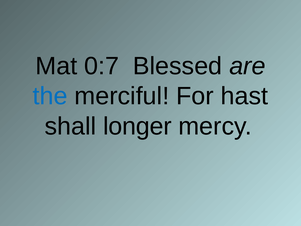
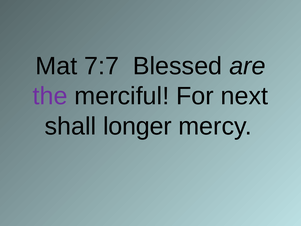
0:7: 0:7 -> 7:7
the colour: blue -> purple
hast: hast -> next
